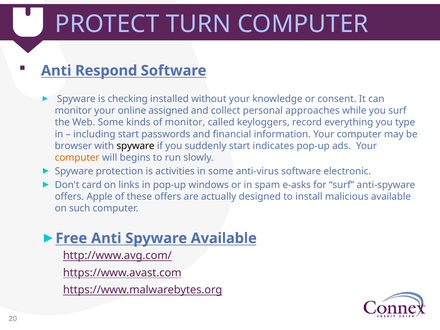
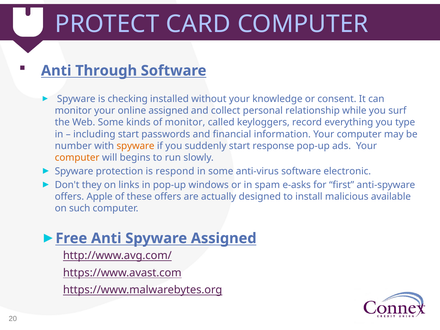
TURN: TURN -> CARD
Respond: Respond -> Through
approaches: approaches -> relationship
browser: browser -> number
spyware at (136, 146) colour: black -> orange
indicates: indicates -> response
activities: activities -> respond
card: card -> they
for surf: surf -> first
Spyware Available: Available -> Assigned
